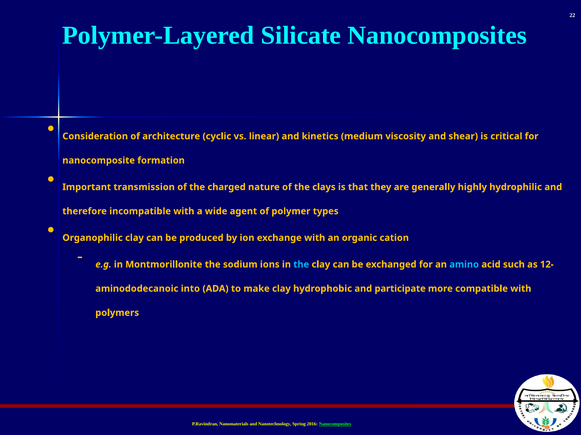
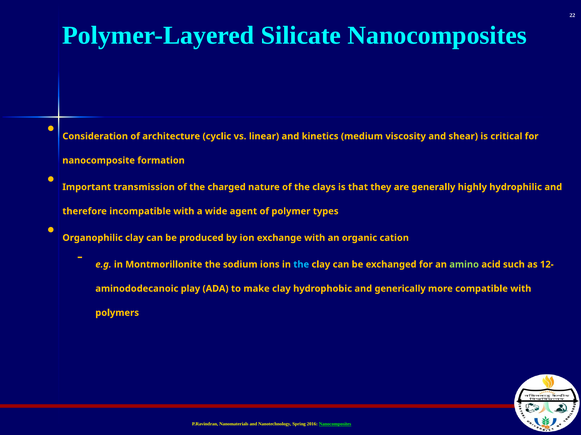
amino colour: light blue -> light green
into: into -> play
participate: participate -> generically
